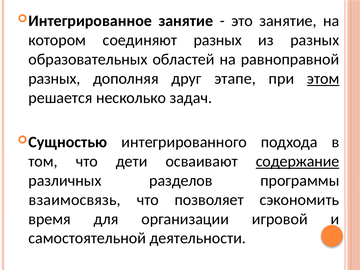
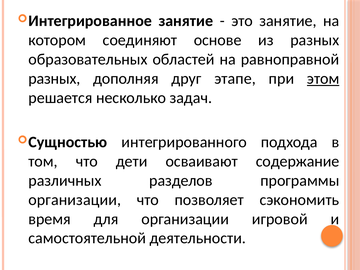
соединяют разных: разных -> основе
содержание underline: present -> none
взаимосвязь at (75, 200): взаимосвязь -> организации
